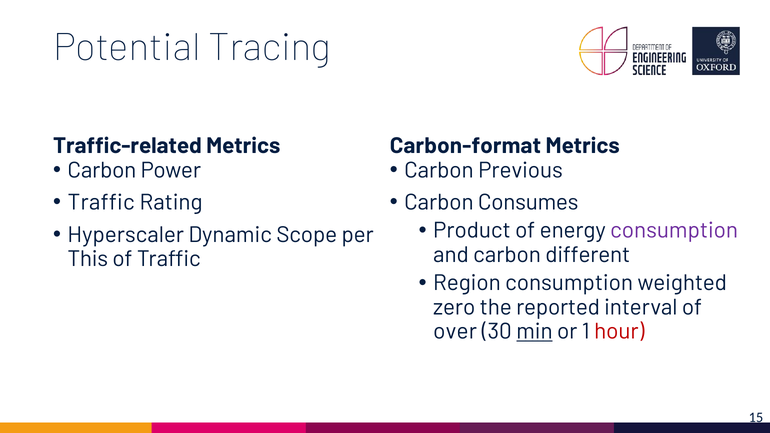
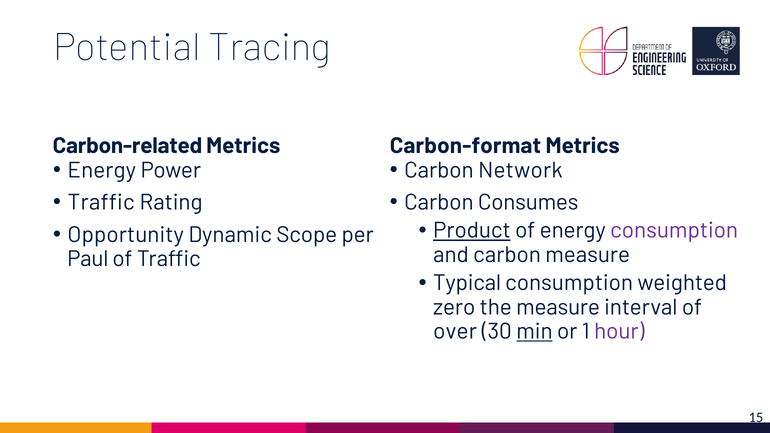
Traffic-related: Traffic-related -> Carbon-related
Previous: Previous -> Network
Carbon at (102, 170): Carbon -> Energy
Product underline: none -> present
Hyperscaler: Hyperscaler -> Opportunity
carbon different: different -> measure
This: This -> Paul
Region: Region -> Typical
the reported: reported -> measure
hour colour: red -> purple
